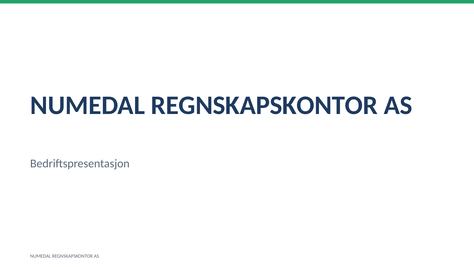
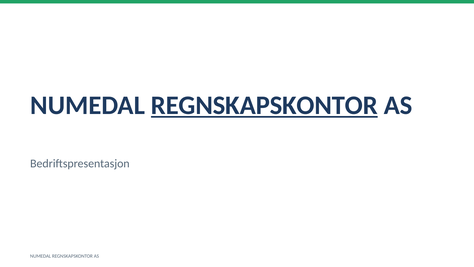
REGNSKAPSKONTOR at (264, 105) underline: none -> present
